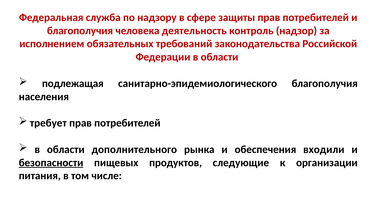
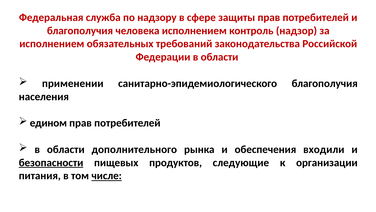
человека деятельность: деятельность -> исполнением
подлежащая: подлежащая -> применении
требует: требует -> едином
числе underline: none -> present
